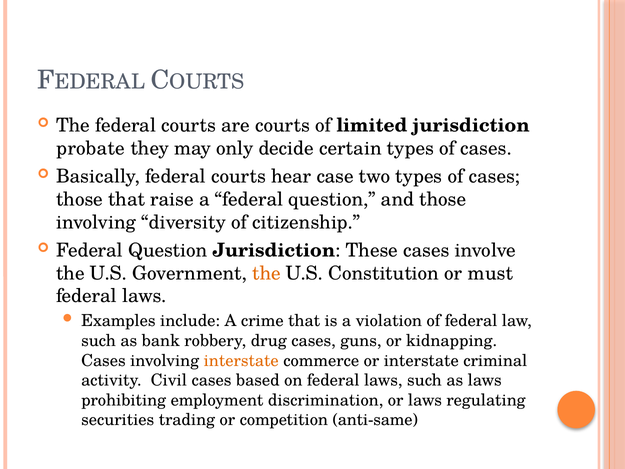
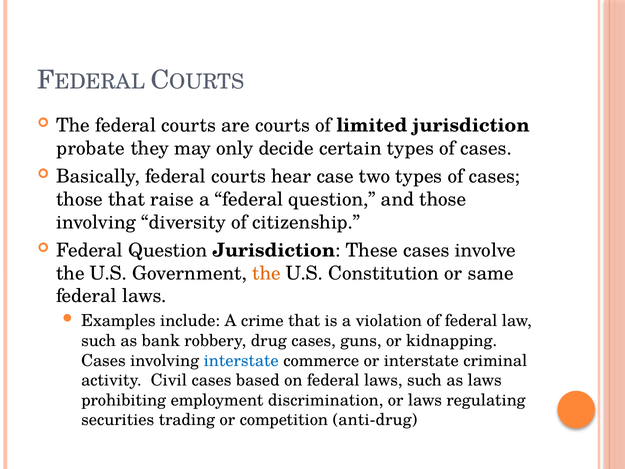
must: must -> same
interstate at (241, 360) colour: orange -> blue
anti-same: anti-same -> anti-drug
